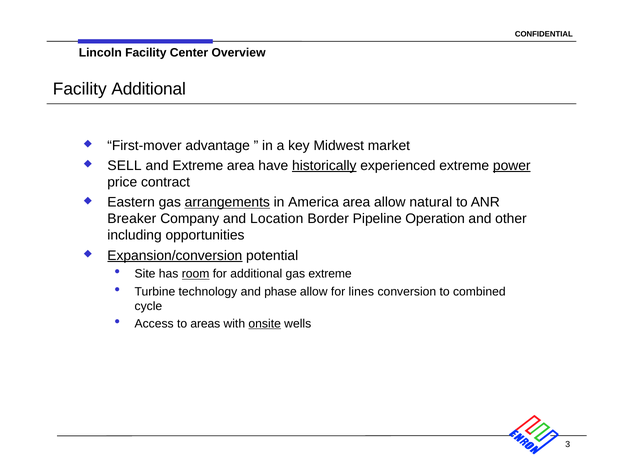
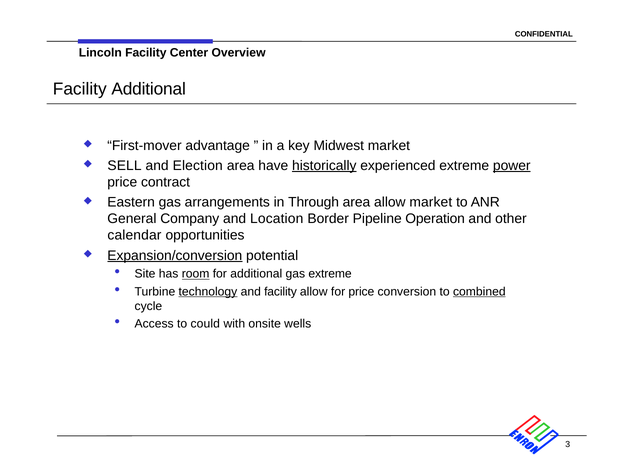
and Extreme: Extreme -> Election
arrangements underline: present -> none
America: America -> Through
allow natural: natural -> market
Breaker: Breaker -> General
including: including -> calendar
technology underline: none -> present
and phase: phase -> facility
for lines: lines -> price
combined underline: none -> present
areas: areas -> could
onsite underline: present -> none
